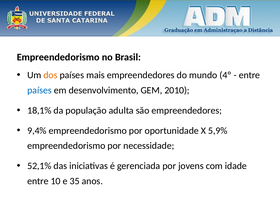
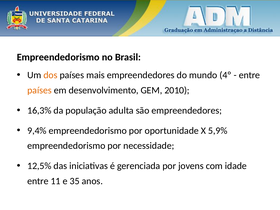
países at (39, 90) colour: blue -> orange
18,1%: 18,1% -> 16,3%
52,1%: 52,1% -> 12,5%
10: 10 -> 11
